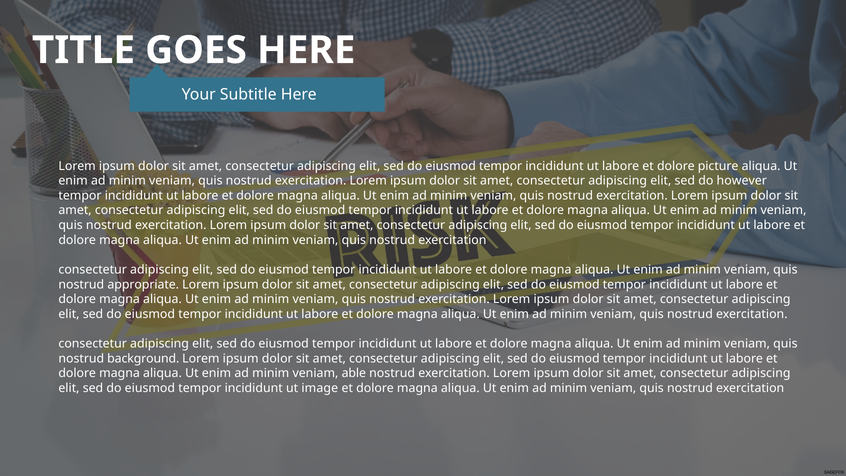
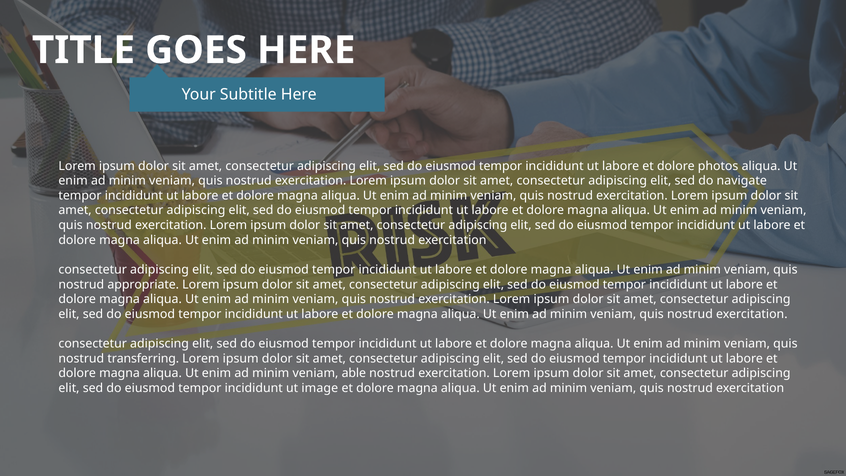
picture: picture -> photos
however: however -> navigate
background: background -> transferring
